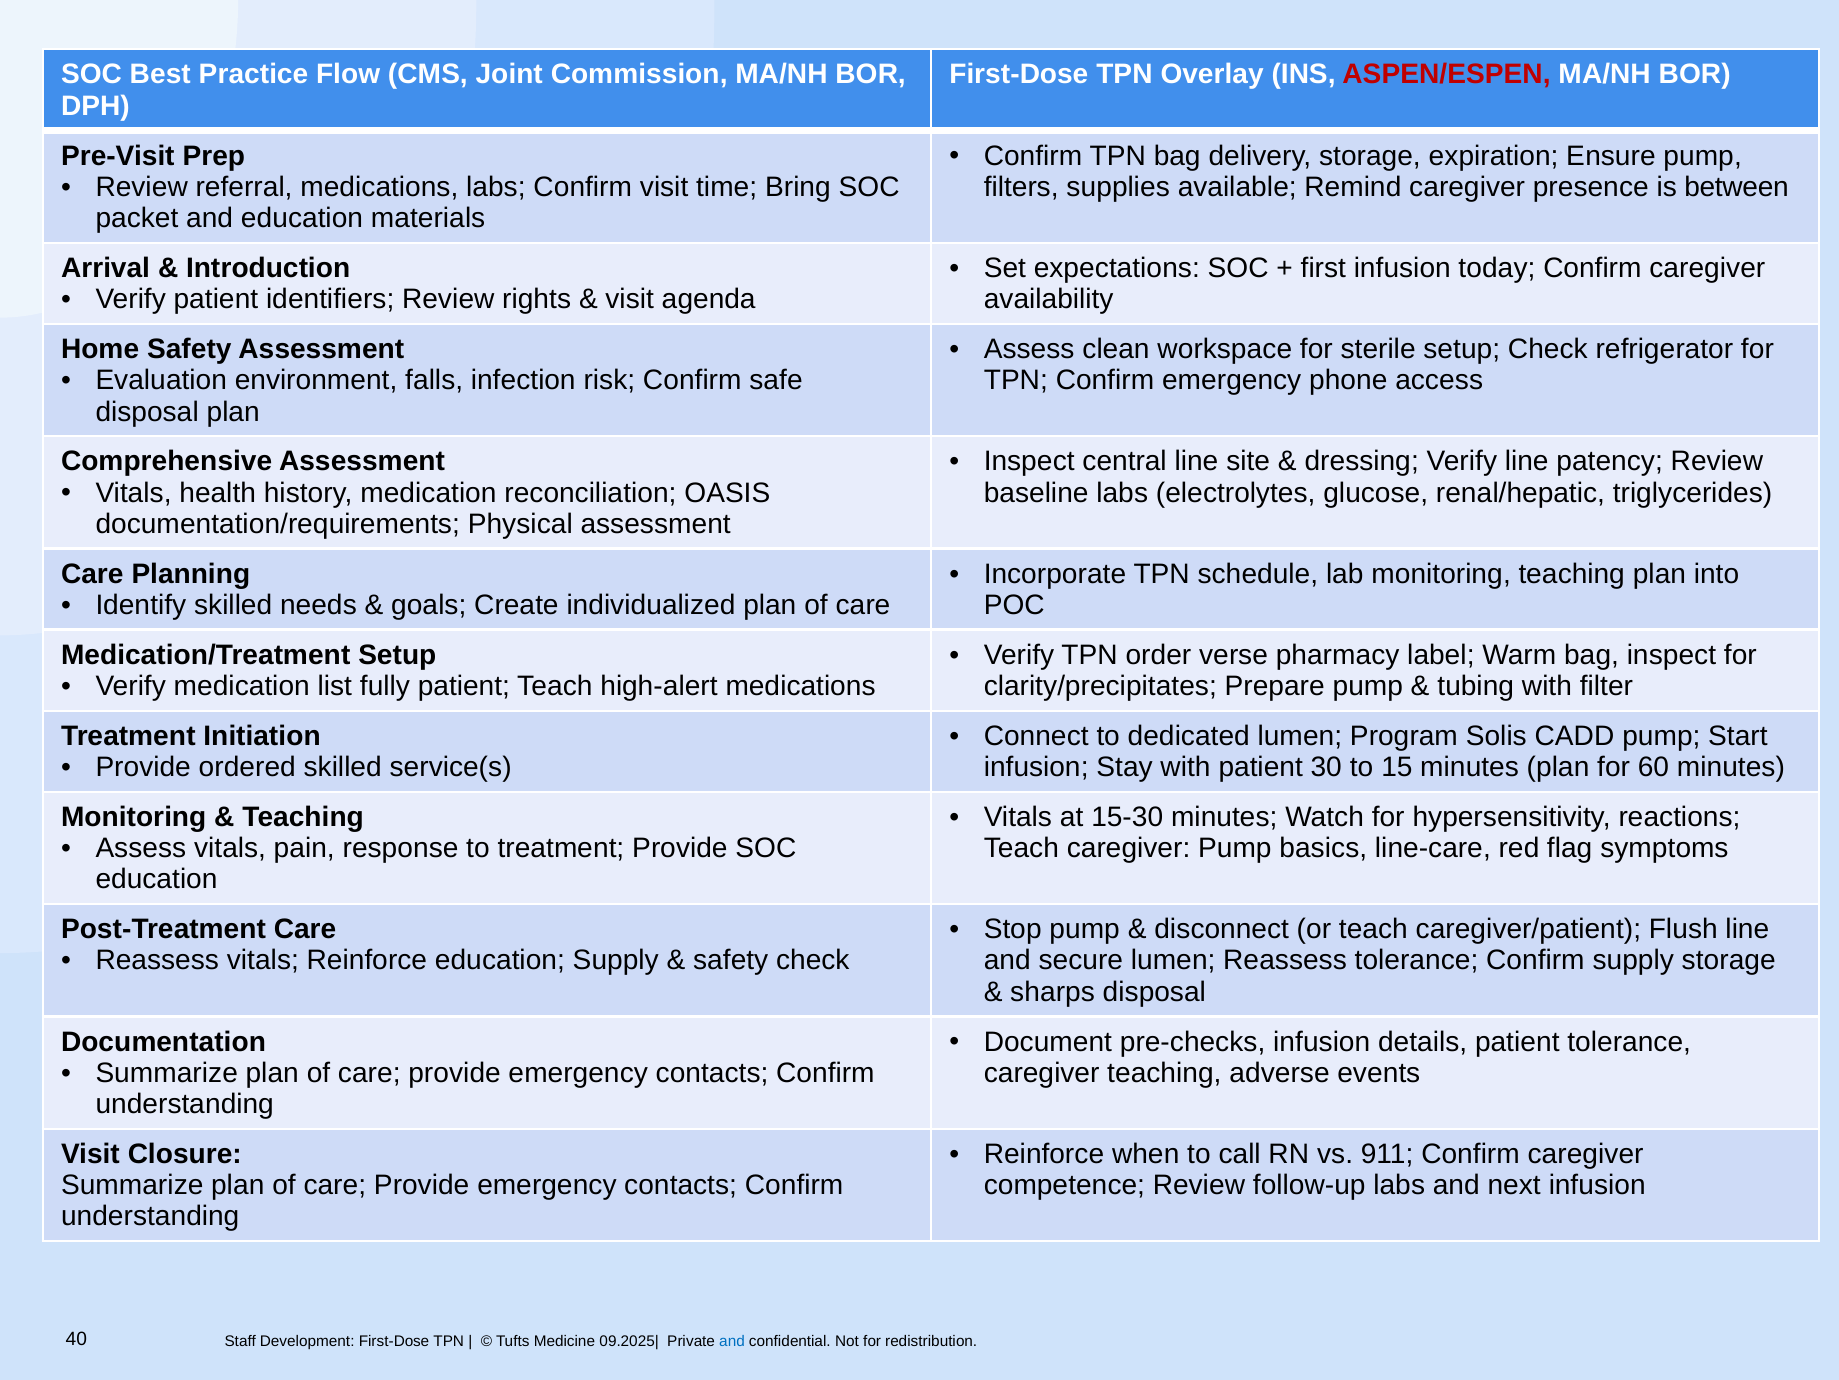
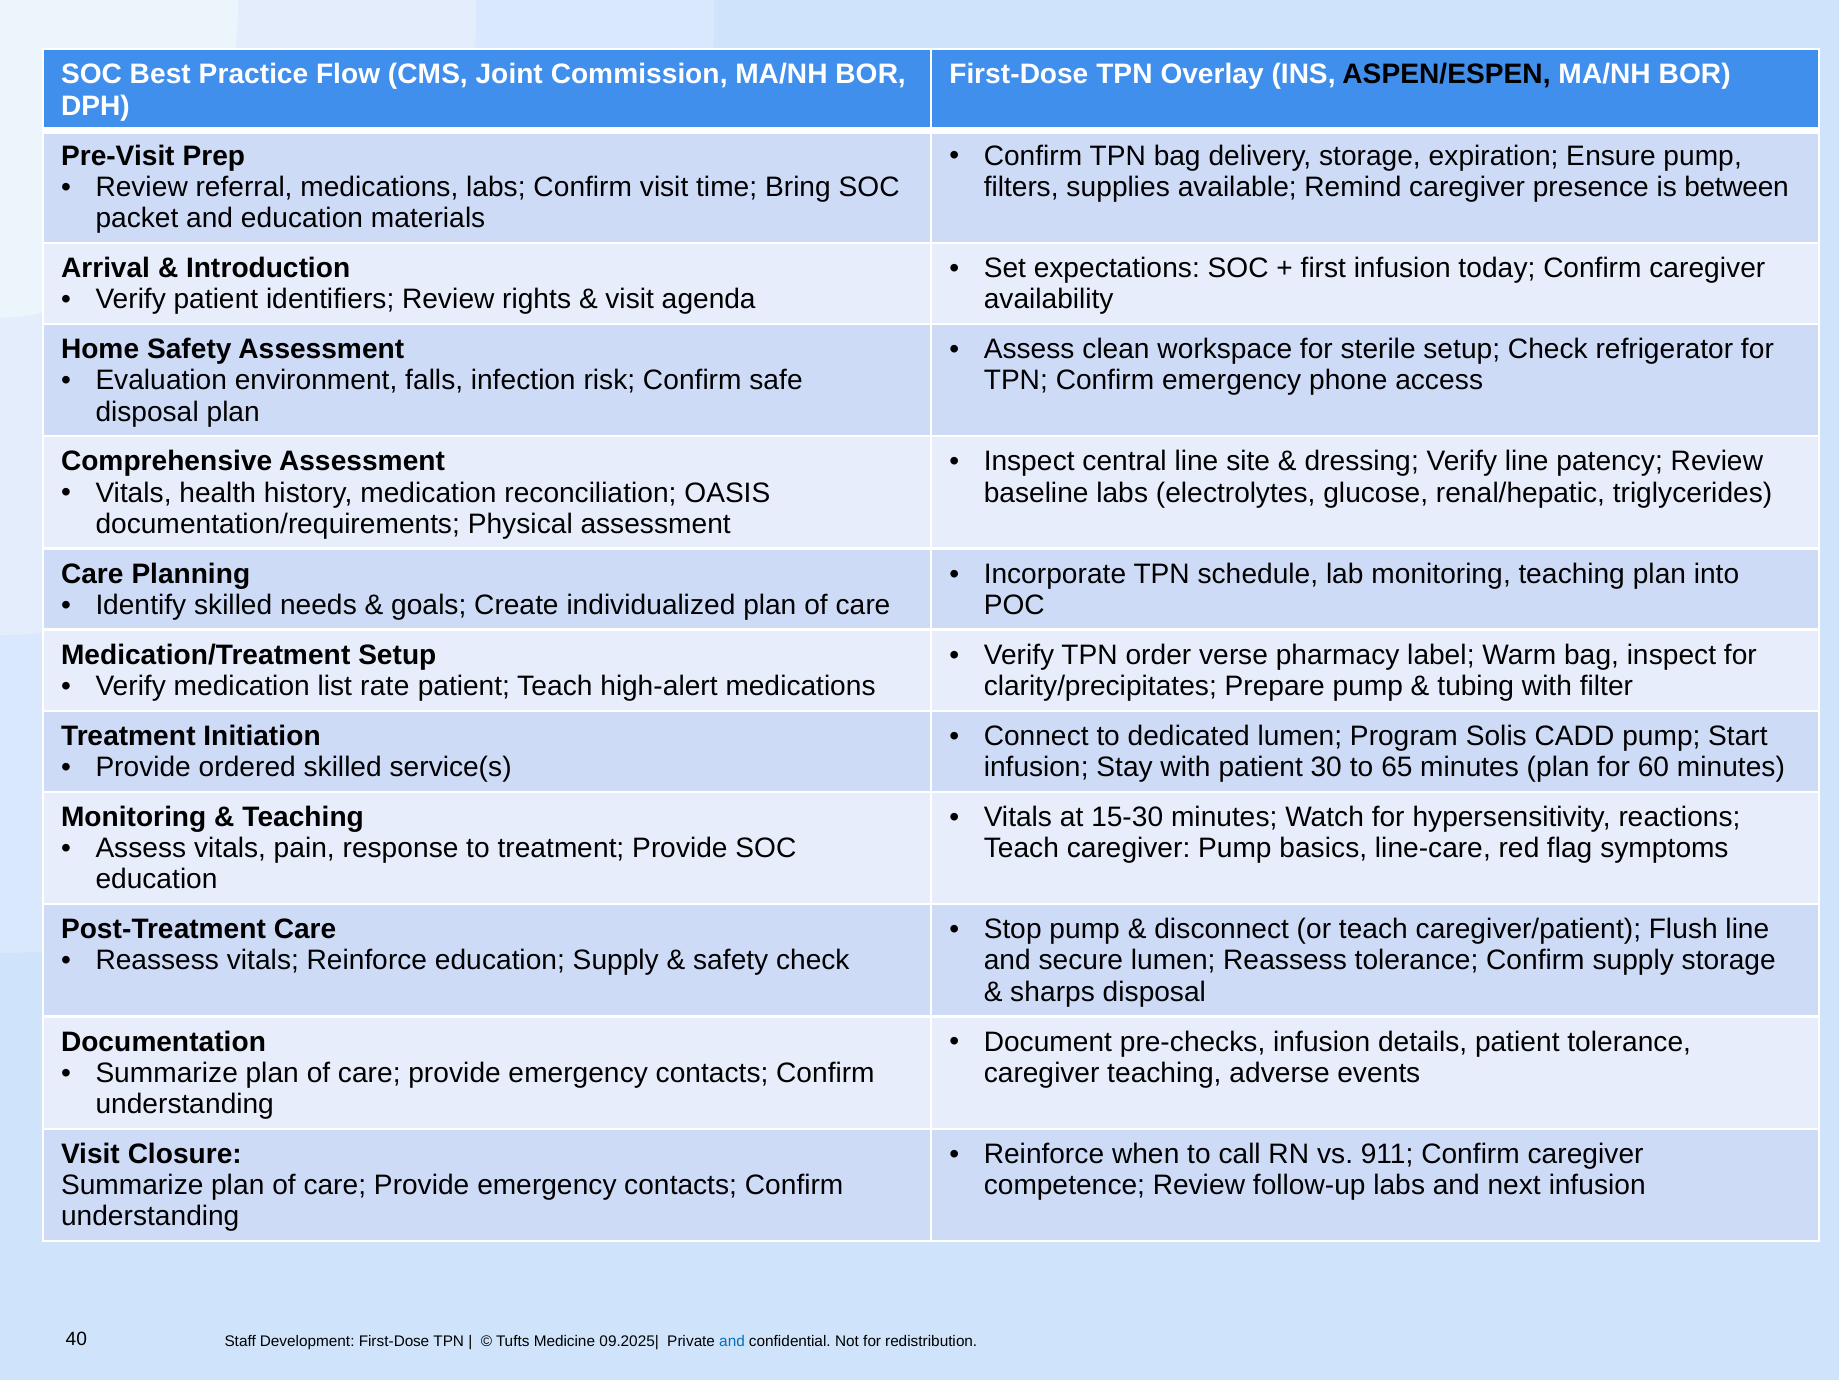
ASPEN/ESPEN colour: red -> black
fully: fully -> rate
15: 15 -> 65
